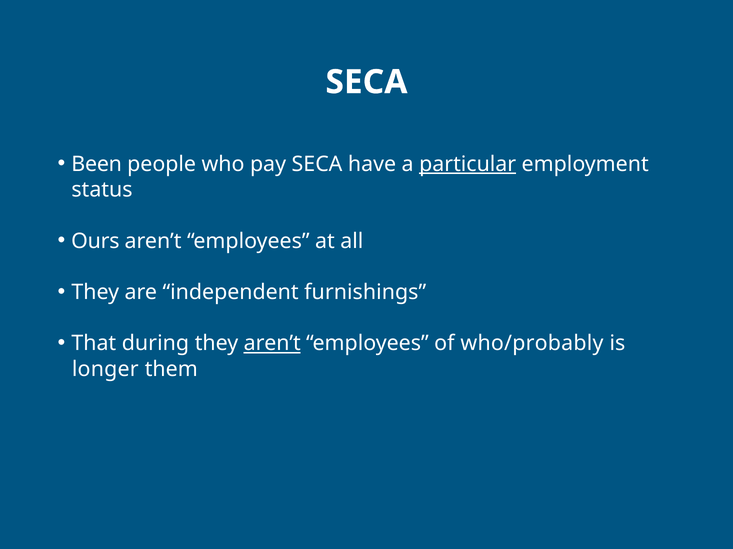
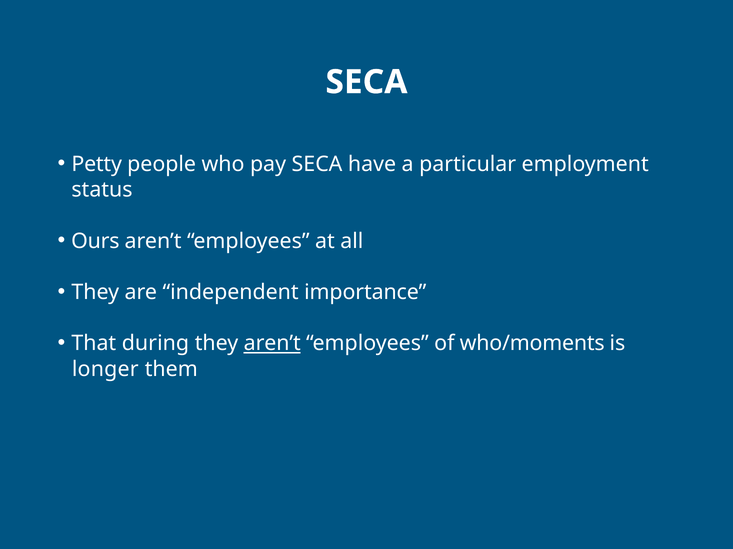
Been: Been -> Petty
particular underline: present -> none
furnishings: furnishings -> importance
who/probably: who/probably -> who/moments
